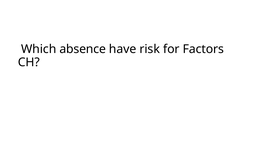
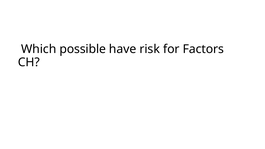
absence: absence -> possible
